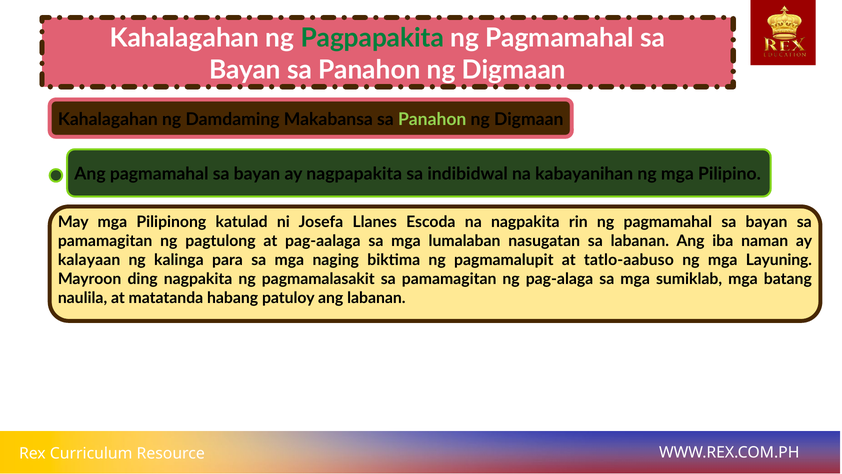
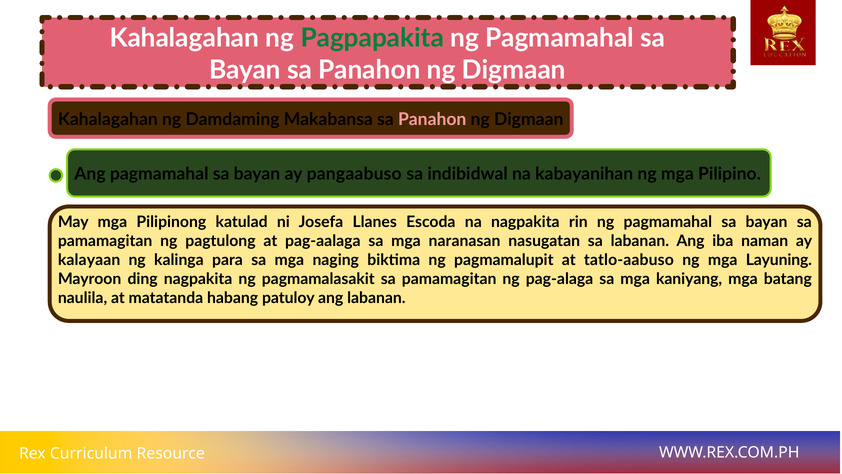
Panahon at (432, 119) colour: light green -> pink
nagpapakita: nagpapakita -> pangaabuso
lumalaban: lumalaban -> naranasan
sumiklab: sumiklab -> kaniyang
